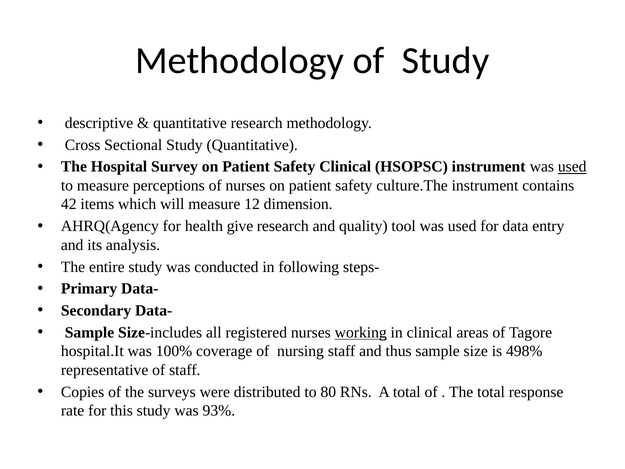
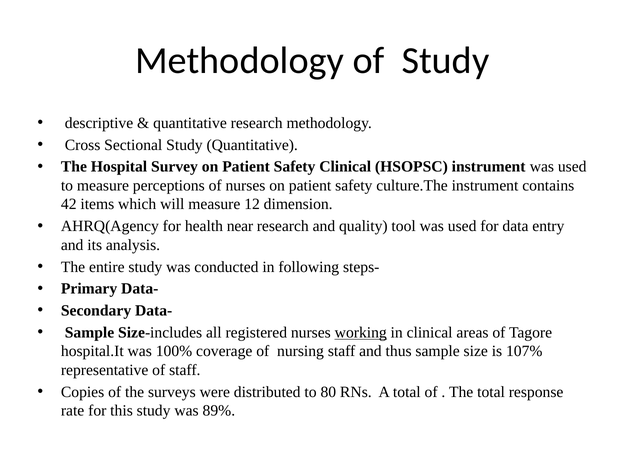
used at (572, 167) underline: present -> none
give: give -> near
498%: 498% -> 107%
93%: 93% -> 89%
